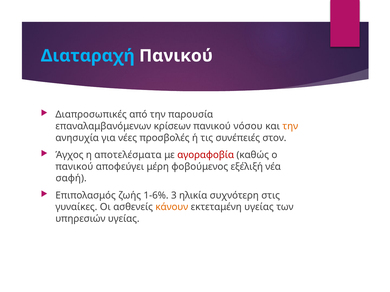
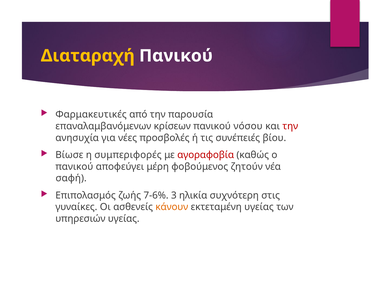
Διαταραχή colour: light blue -> yellow
Διαπροσωπικές: Διαπροσωπικές -> Φαρμακευτικές
την at (290, 126) colour: orange -> red
στον: στον -> βίου
Άγχος: Άγχος -> Βίωσε
αποτελέσματα: αποτελέσματα -> συμπεριφορές
εξέλιξή: εξέλιξή -> ζητούν
1-6%: 1-6% -> 7-6%
